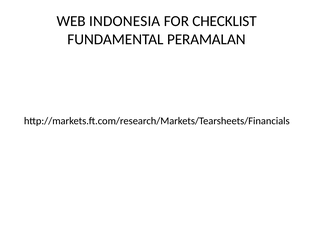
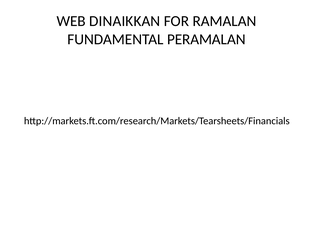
INDONESIA: INDONESIA -> DINAIKKAN
CHECKLIST: CHECKLIST -> RAMALAN
